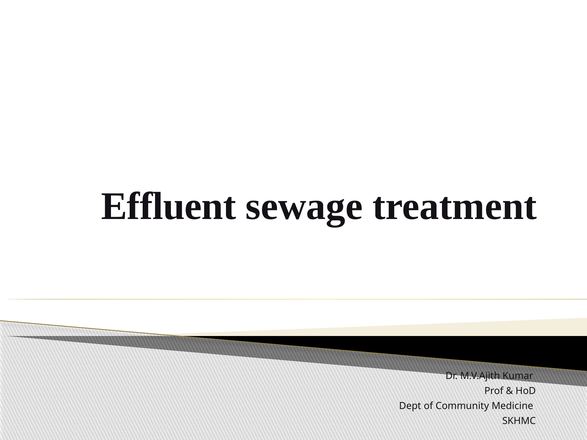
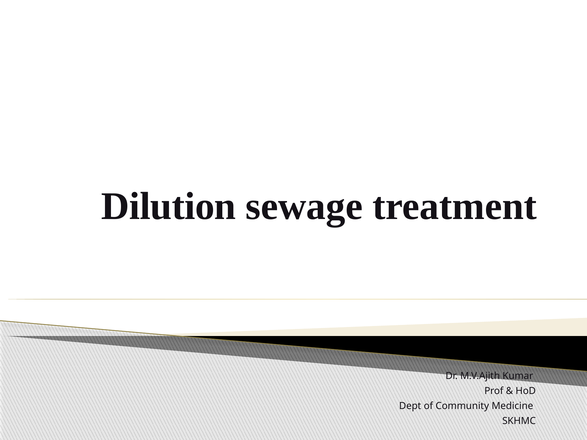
Effluent: Effluent -> Dilution
